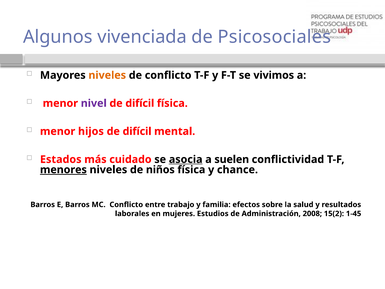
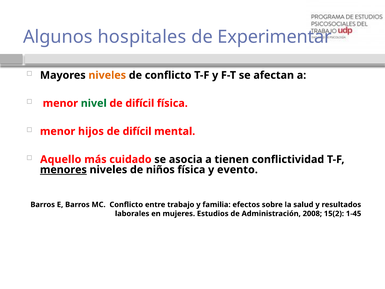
vivenciada: vivenciada -> hospitales
Psicosociales: Psicosociales -> Experimentar
vivimos: vivimos -> afectan
nivel colour: purple -> green
Estados: Estados -> Aquello
asocia underline: present -> none
suelen: suelen -> tienen
chance: chance -> evento
